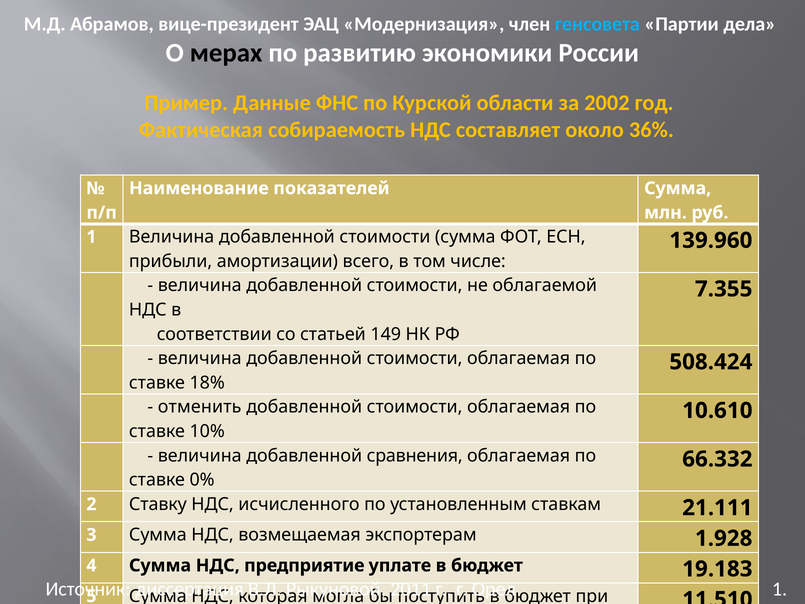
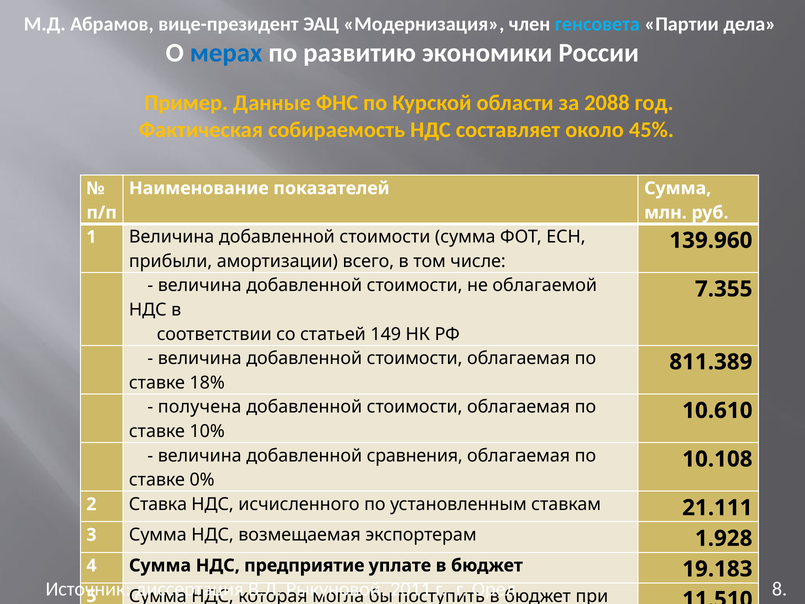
мерах colour: black -> blue
2002: 2002 -> 2088
36%: 36% -> 45%
508.424: 508.424 -> 811.389
отменить: отменить -> получена
66.332: 66.332 -> 10.108
Ставку: Ставку -> Ставка
1 at (780, 589): 1 -> 8
